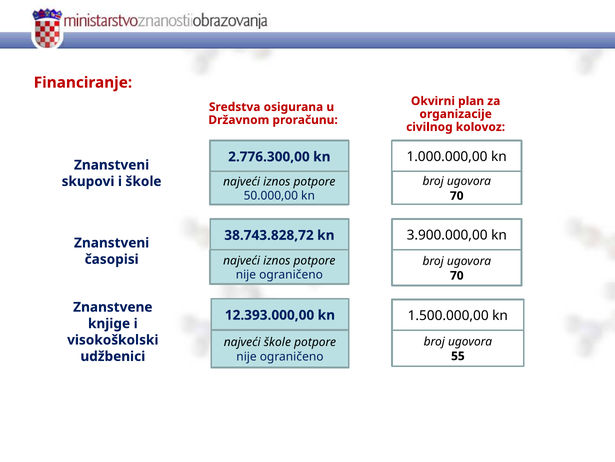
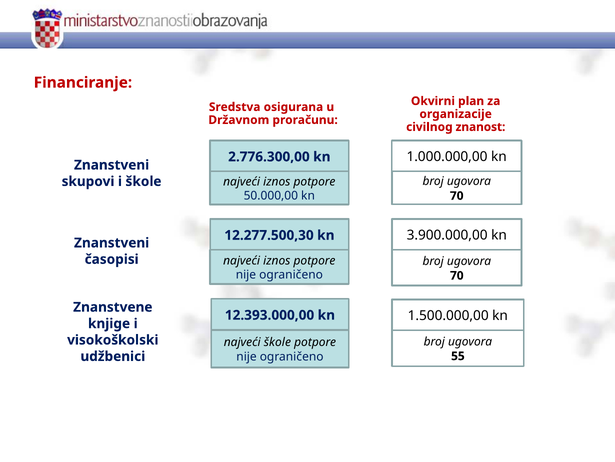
kolovoz: kolovoz -> znanost
38.743.828,72: 38.743.828,72 -> 12.277.500,30
